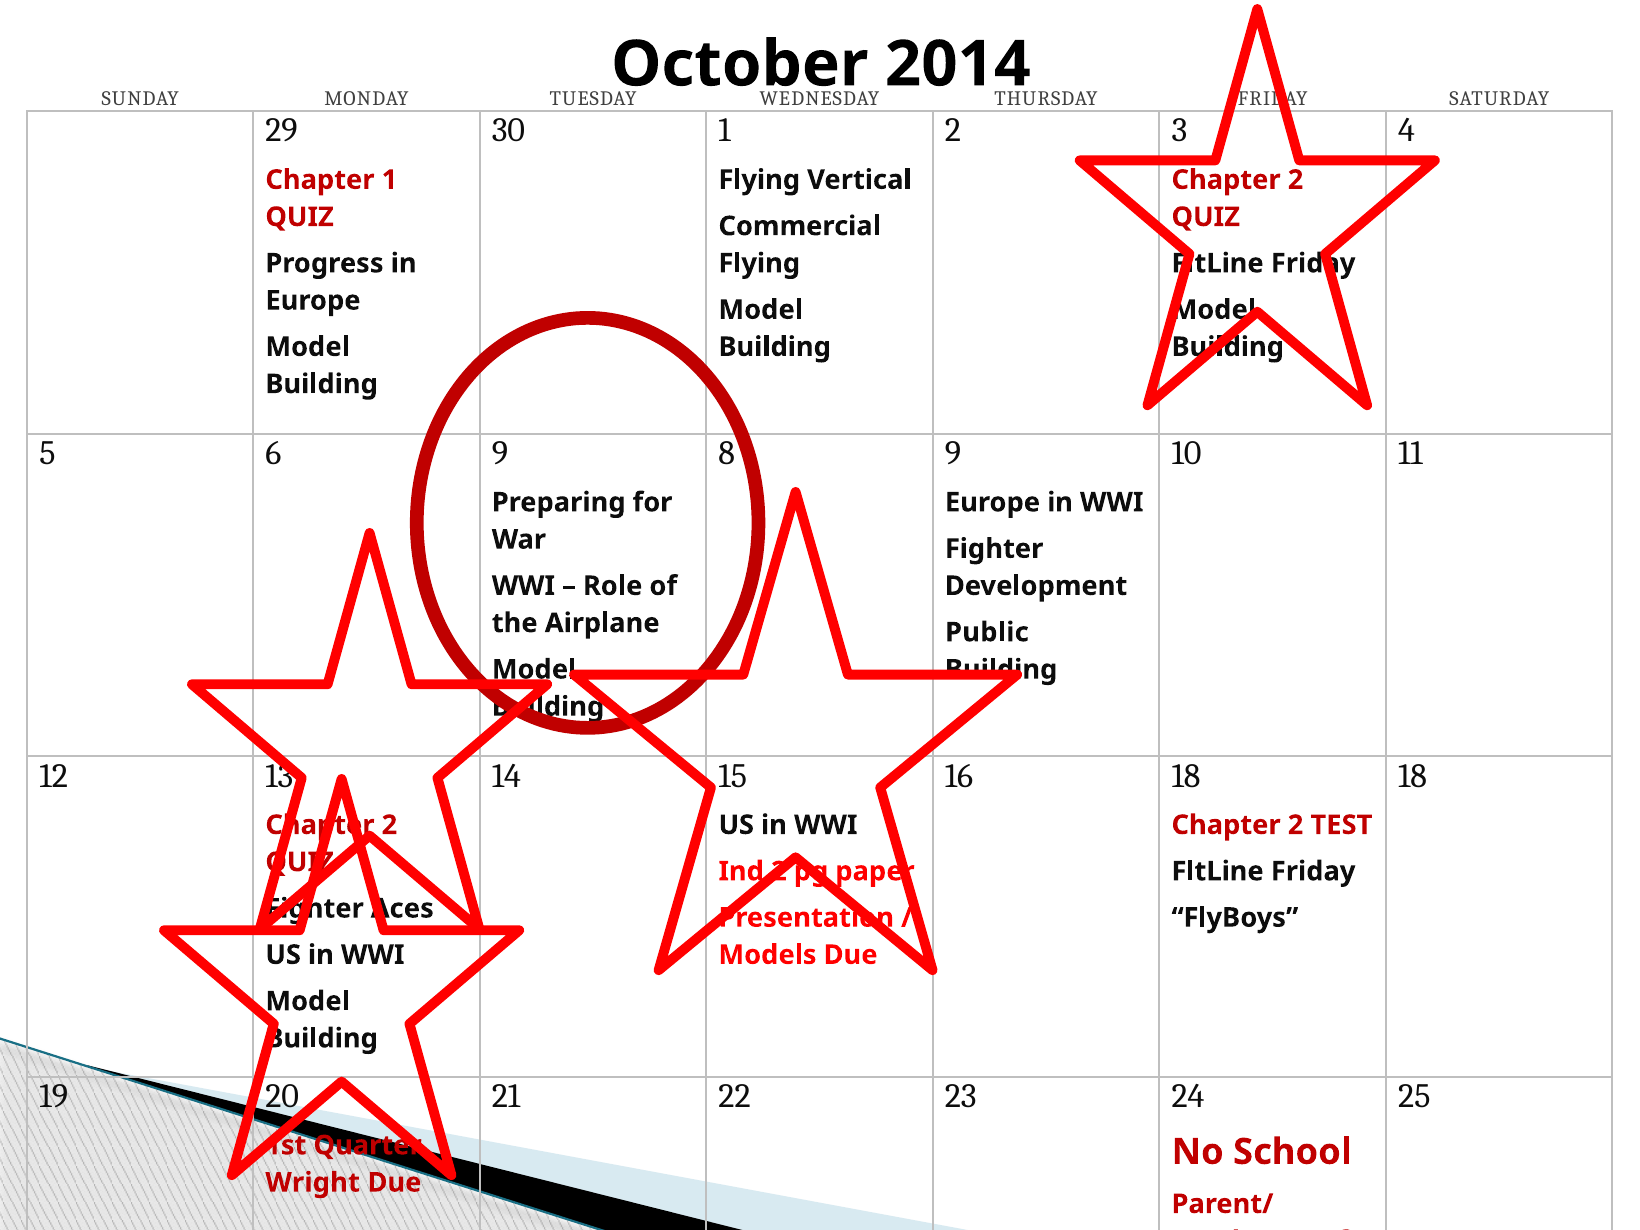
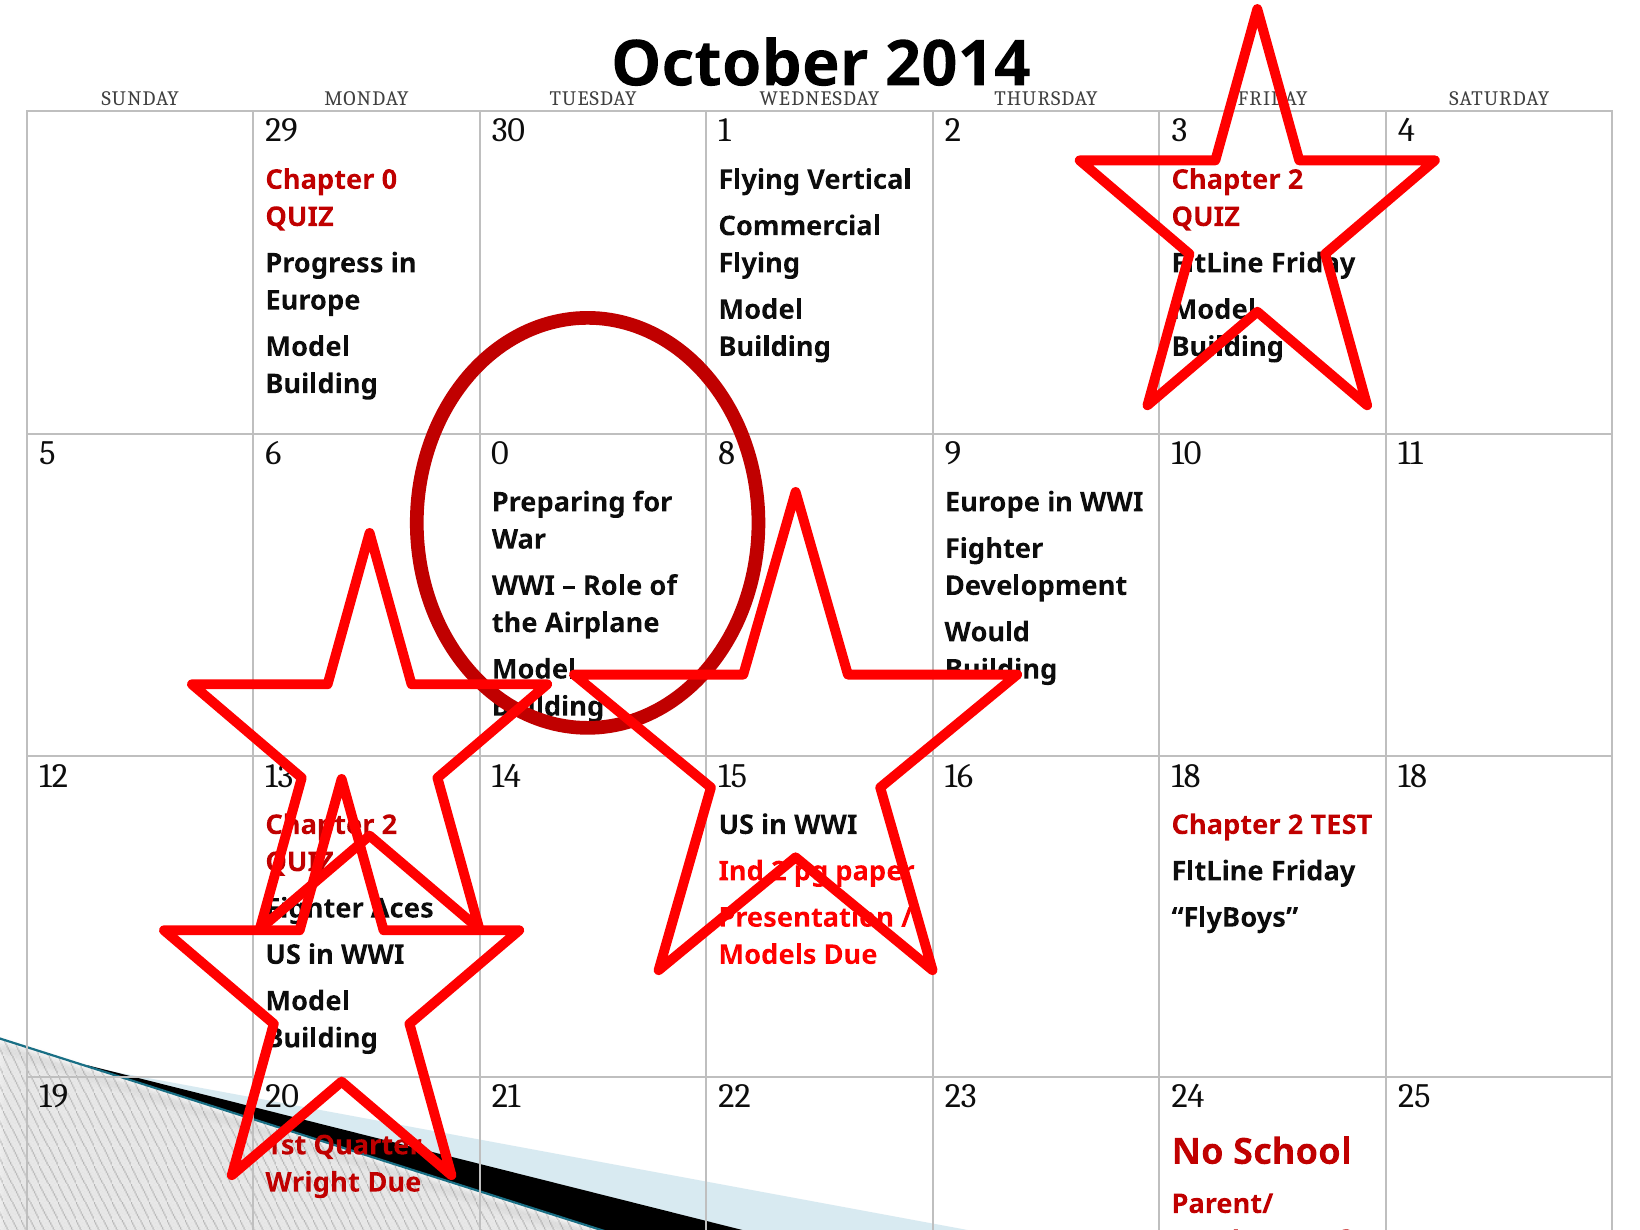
Chapter 1: 1 -> 0
6 9: 9 -> 0
Public: Public -> Would
